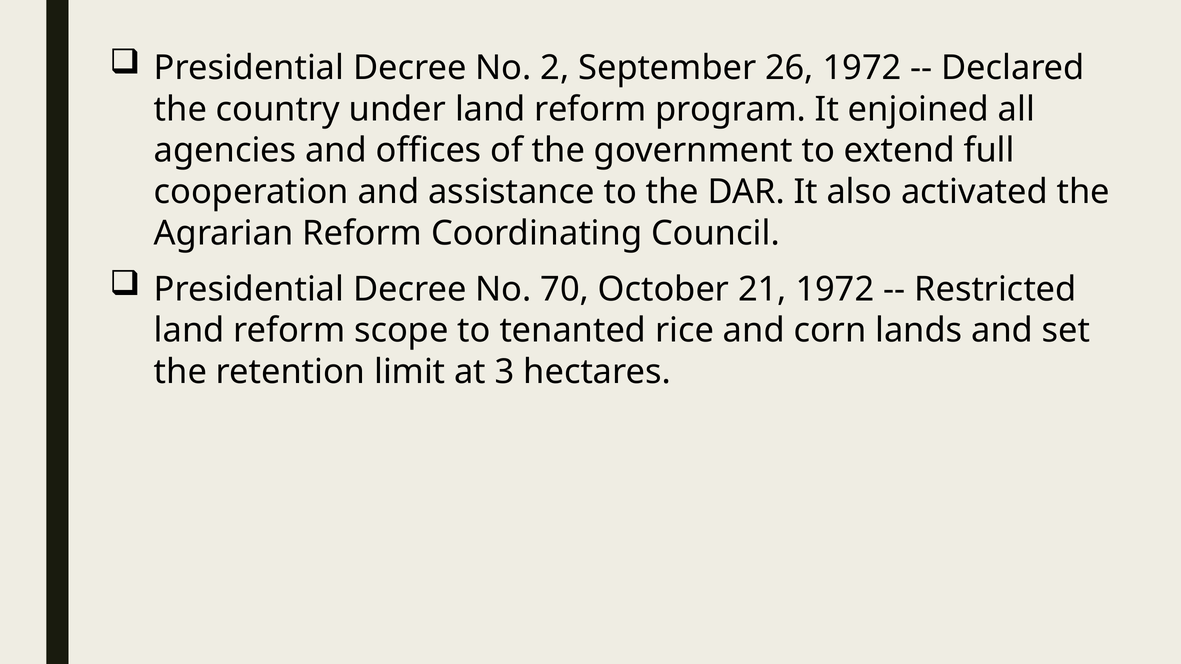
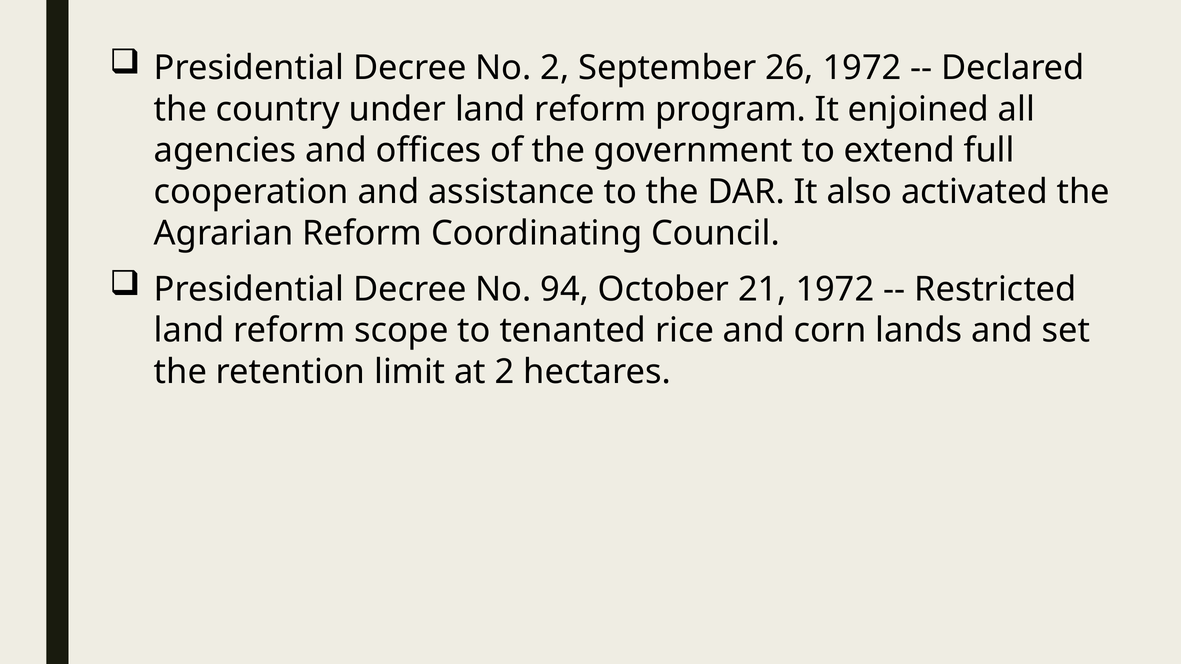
70: 70 -> 94
at 3: 3 -> 2
